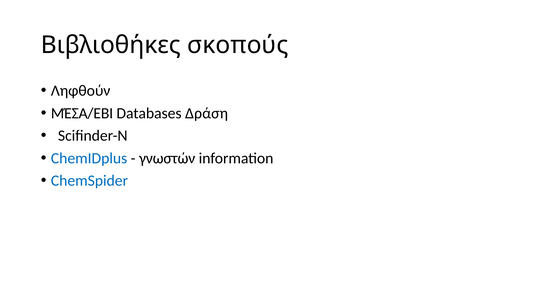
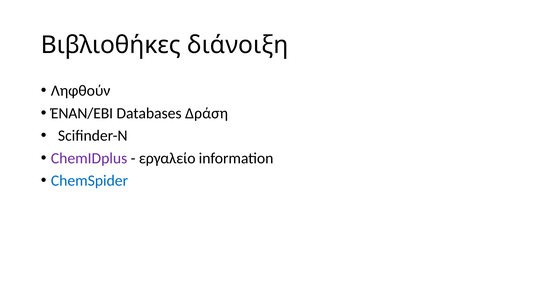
σκοπούς: σκοπούς -> διάνοιξη
ΜΈΣΑ/EBI: ΜΈΣΑ/EBI -> ΈΝΑΝ/EBI
ChemIDplus colour: blue -> purple
γνωστών: γνωστών -> εργαλείο
